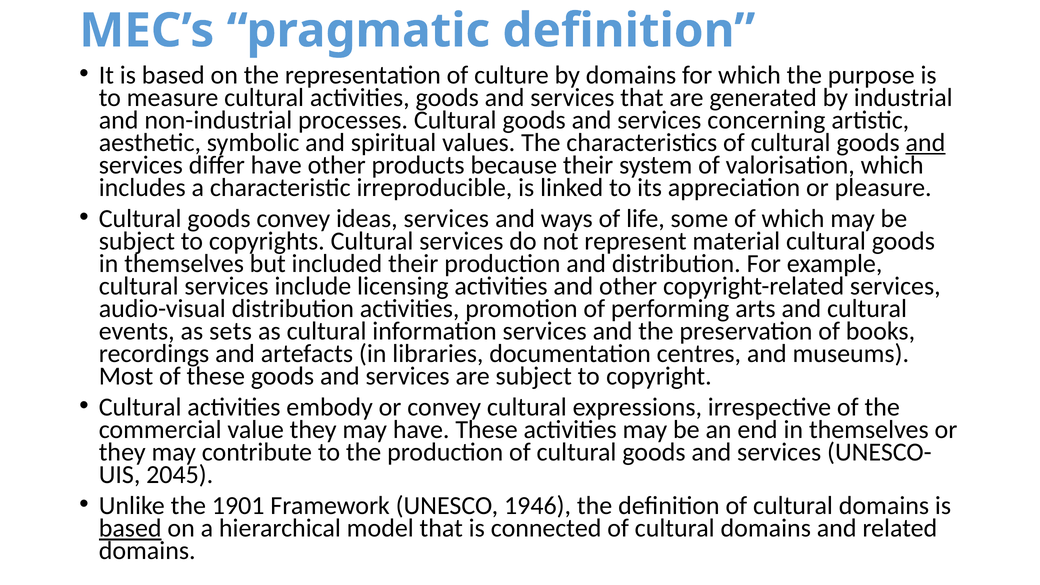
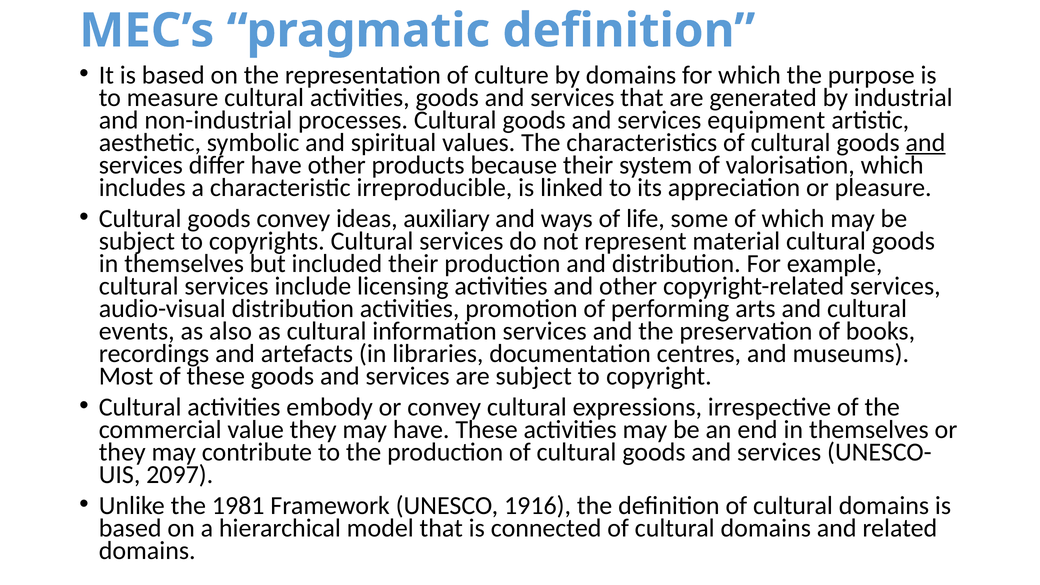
concerning: concerning -> equipment
ideas services: services -> auxiliary
sets: sets -> also
2045: 2045 -> 2097
1901: 1901 -> 1981
1946: 1946 -> 1916
based at (130, 528) underline: present -> none
